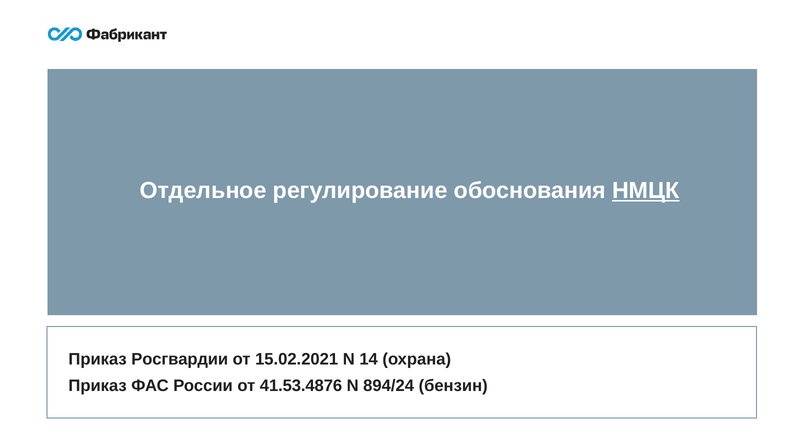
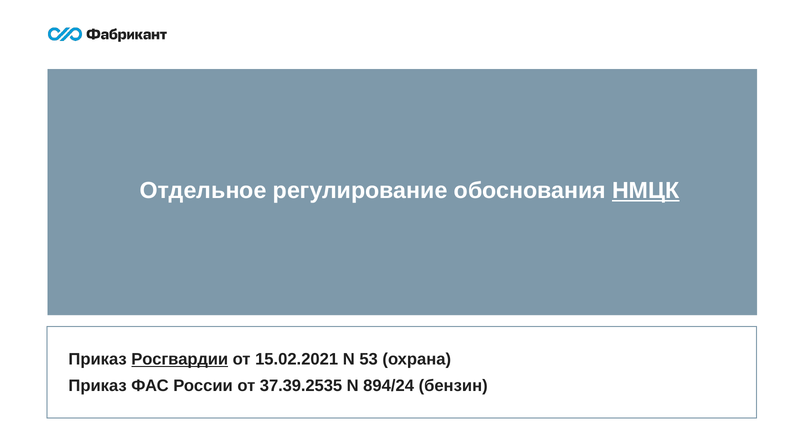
Росгвардии underline: none -> present
14: 14 -> 53
41.53.4876: 41.53.4876 -> 37.39.2535
